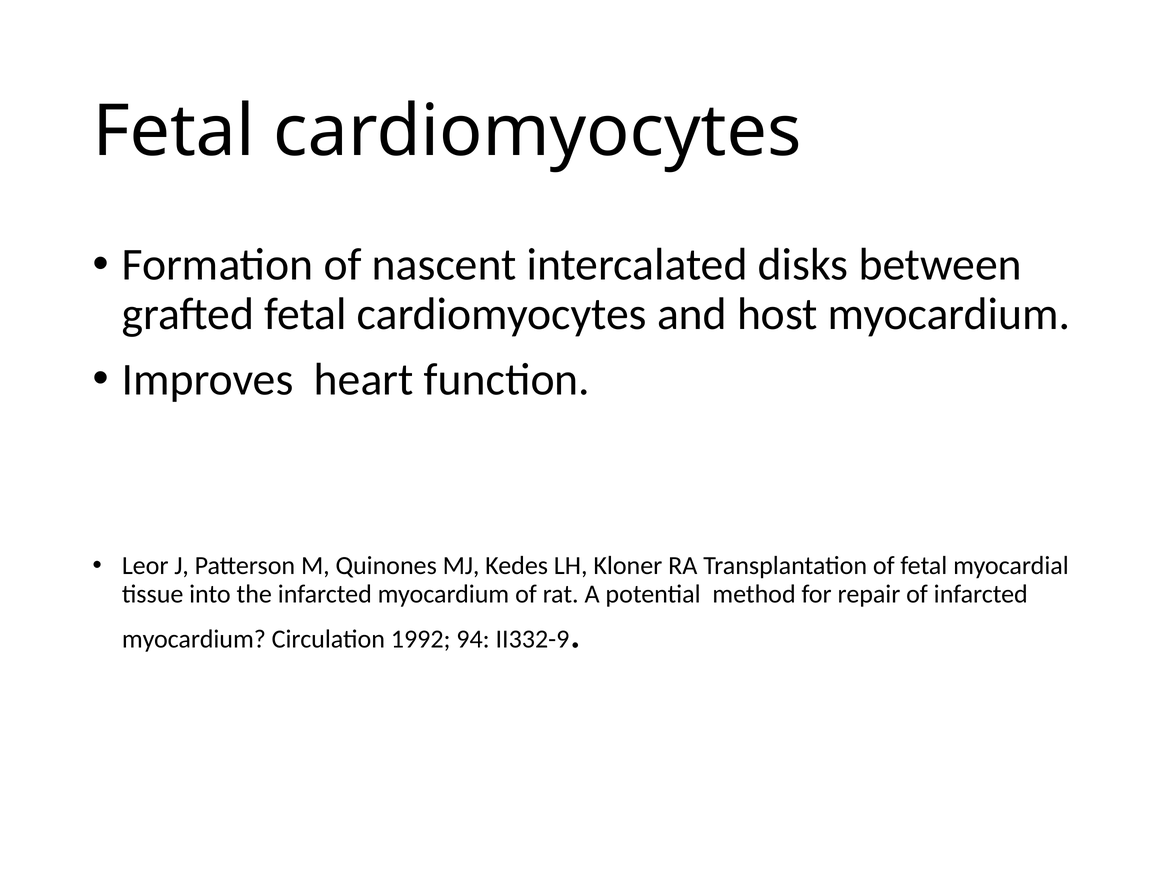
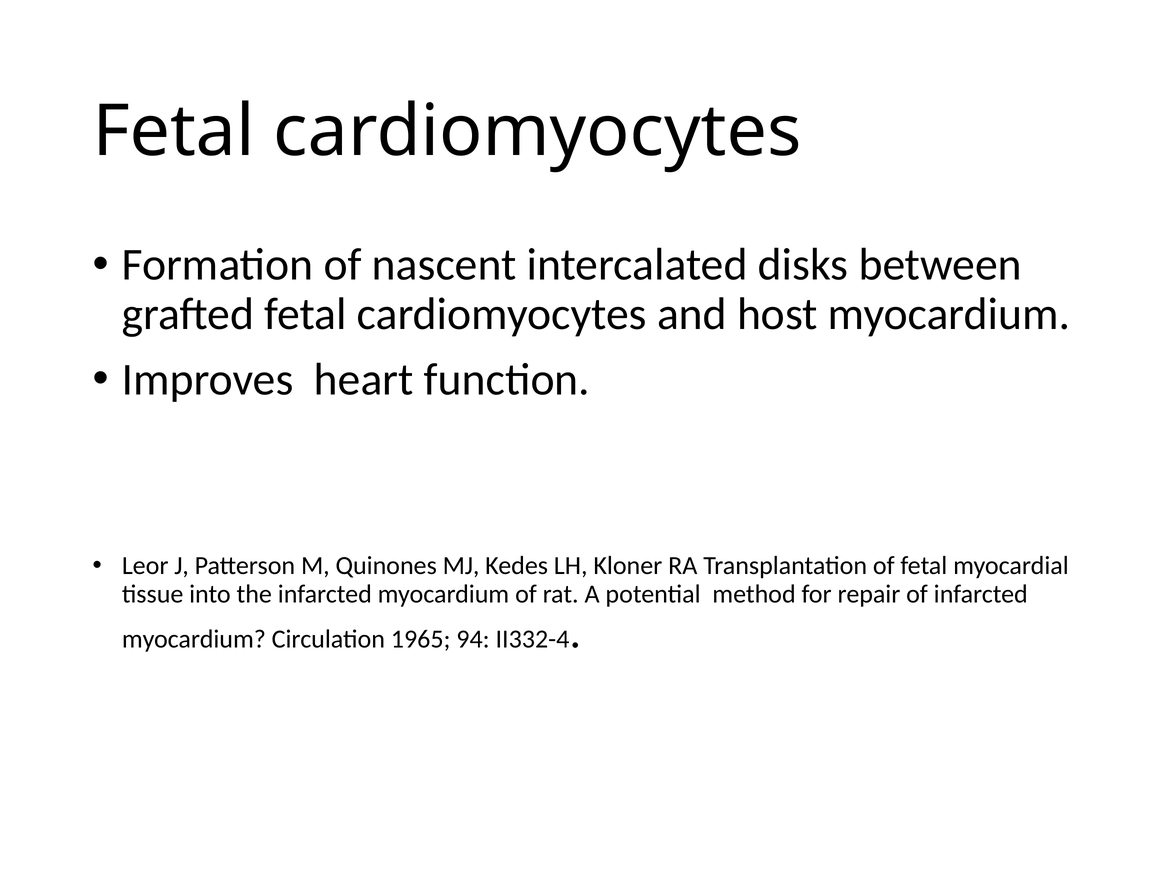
1992: 1992 -> 1965
II332-9: II332-9 -> II332-4
